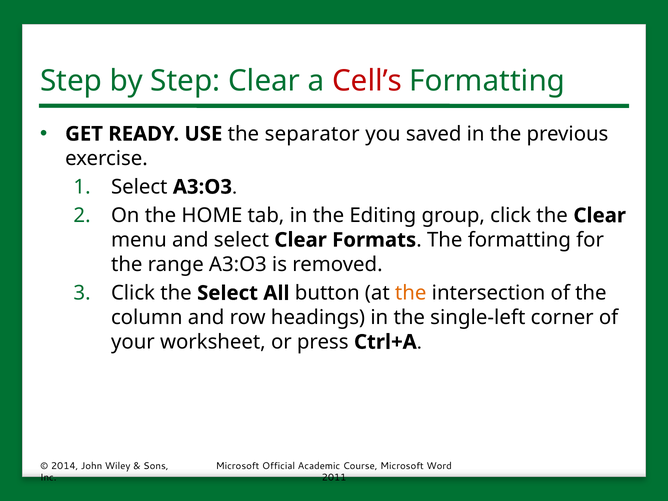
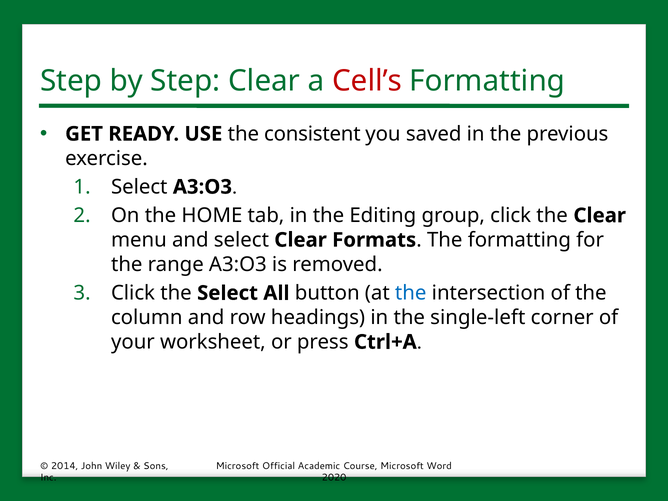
separator: separator -> consistent
the at (411, 293) colour: orange -> blue
2011: 2011 -> 2020
